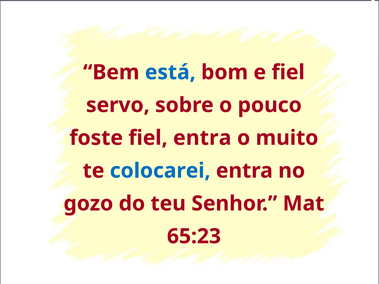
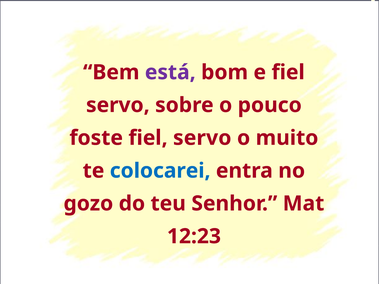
está colour: blue -> purple
foste fiel entra: entra -> servo
65:23: 65:23 -> 12:23
